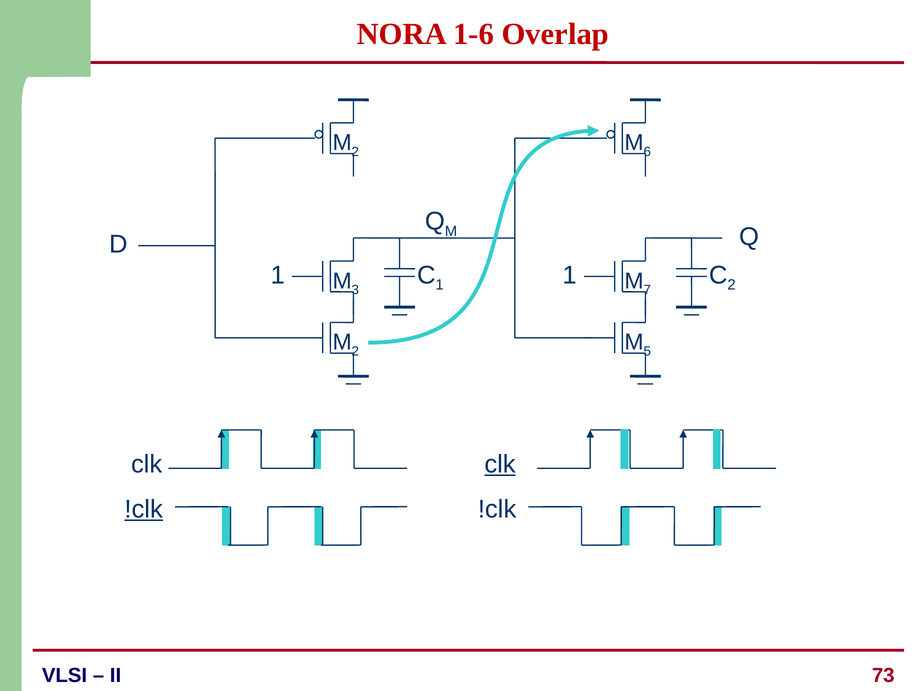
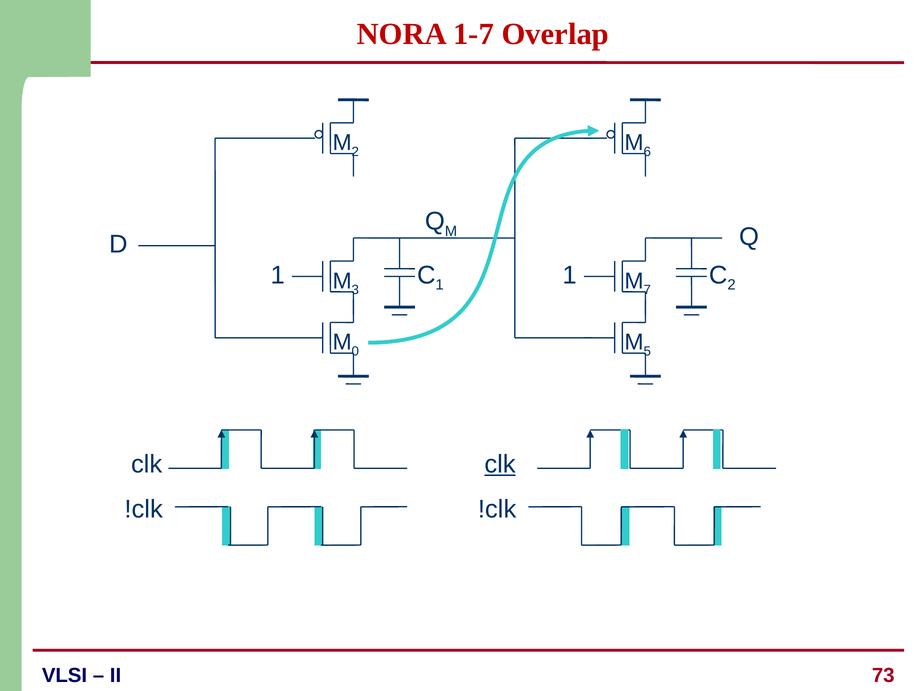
1-6: 1-6 -> 1-7
2 at (355, 352): 2 -> 0
!clk at (144, 510) underline: present -> none
